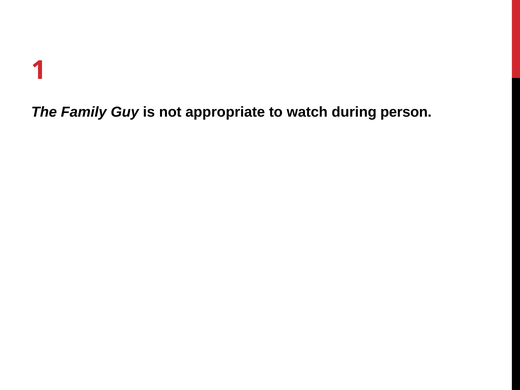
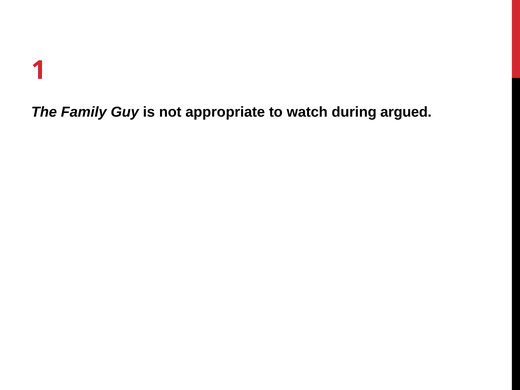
person: person -> argued
